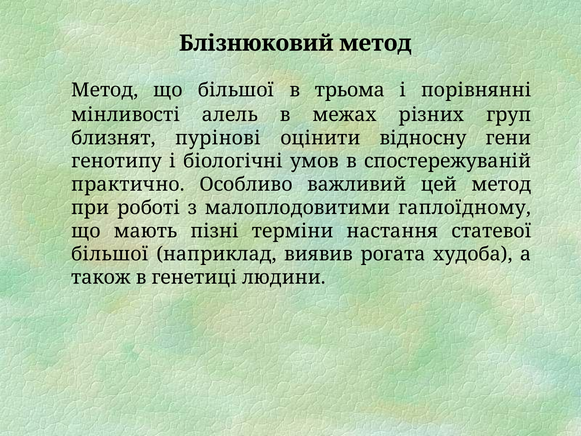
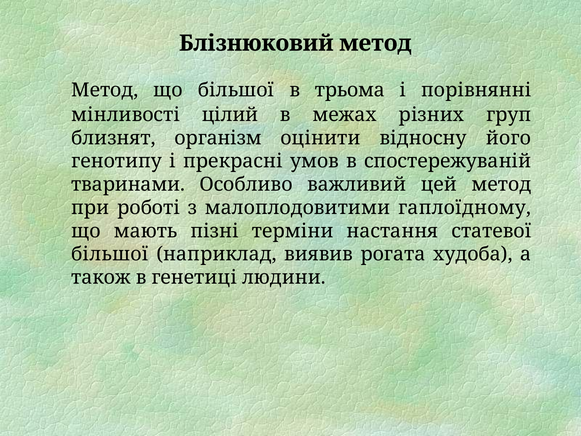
алель: алель -> цілий
пурінові: пурінові -> організм
гени: гени -> його
біологічні: біологічні -> прекрасні
практично: практично -> тваринами
